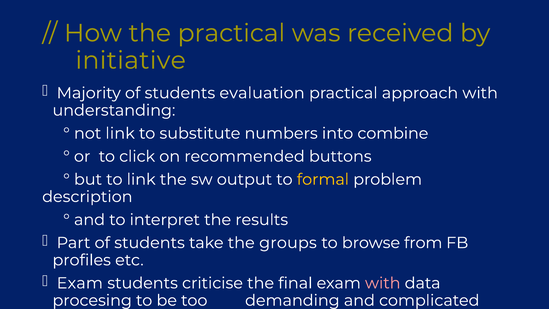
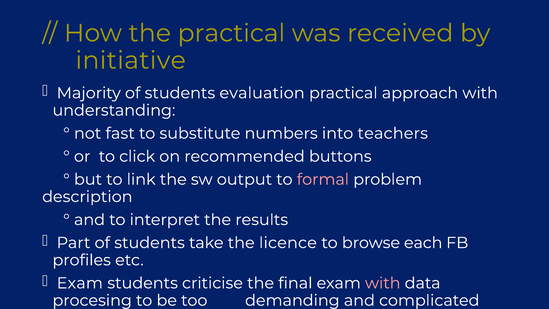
not link: link -> fast
combine: combine -> teachers
formal colour: yellow -> pink
groups: groups -> licence
from: from -> each
